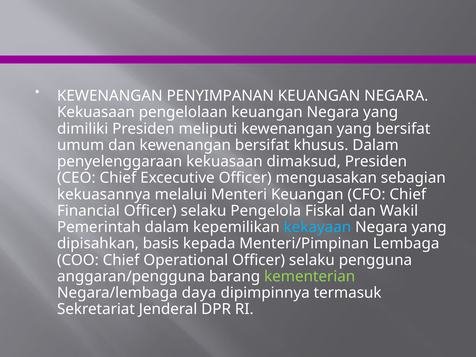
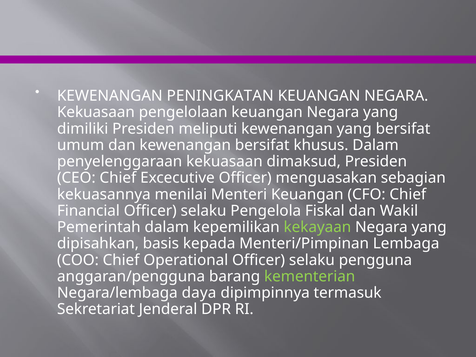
PENYIMPANAN: PENYIMPANAN -> PENINGKATAN
melalui: melalui -> menilai
kekayaan colour: light blue -> light green
